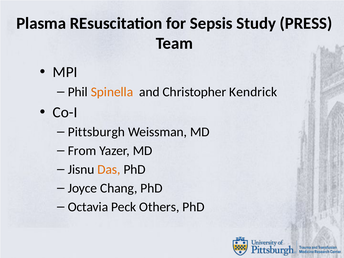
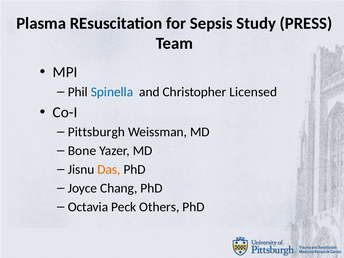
Spinella colour: orange -> blue
Kendrick: Kendrick -> Licensed
From: From -> Bone
